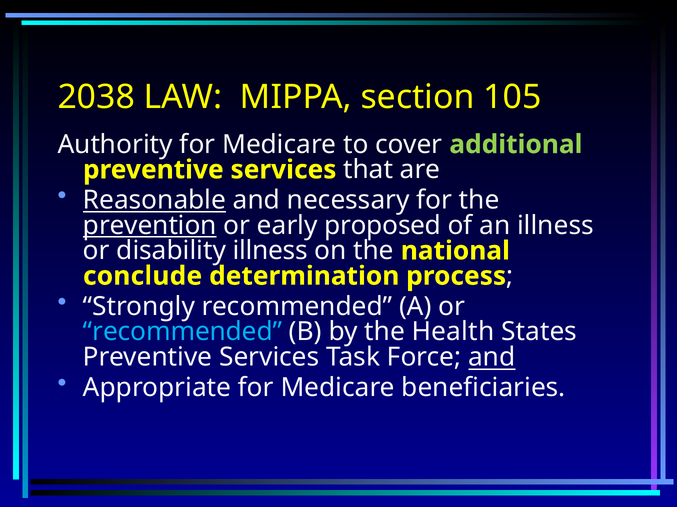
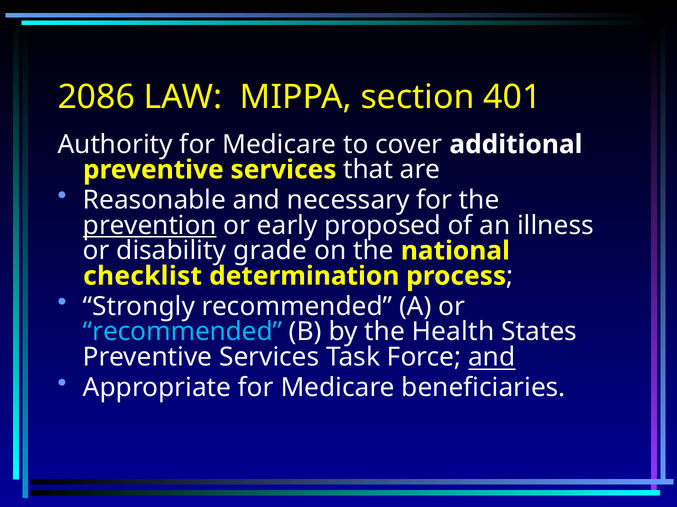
2038: 2038 -> 2086
105: 105 -> 401
additional colour: light green -> white
Reasonable underline: present -> none
disability illness: illness -> grade
conclude: conclude -> checklist
